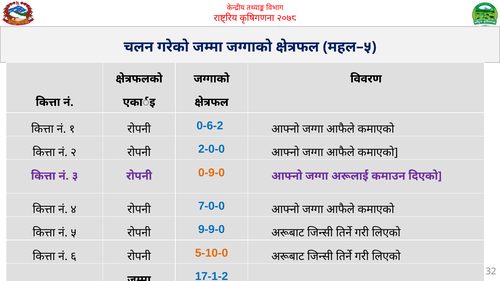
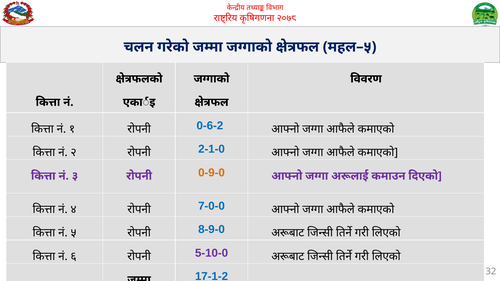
2-0-0: 2-0-0 -> 2-1-0
9-9-0: 9-9-0 -> 8-9-0
5-10-0 colour: orange -> purple
